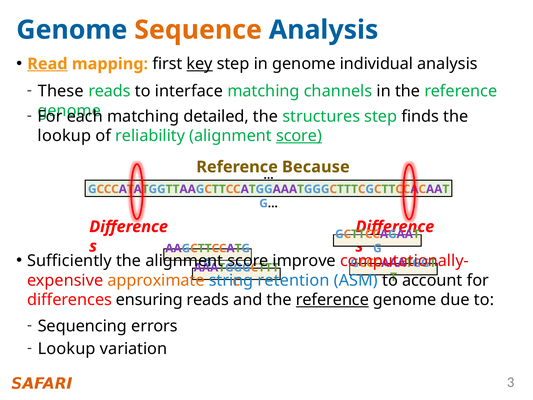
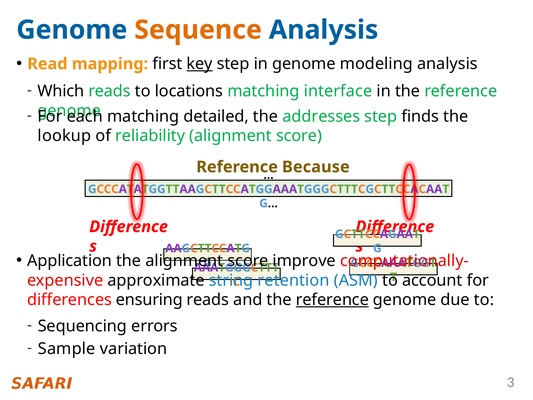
Read underline: present -> none
individual: individual -> modeling
These: These -> Which
interface: interface -> locations
channels: channels -> interface
structures: structures -> addresses
score at (299, 136) underline: present -> none
Sufficiently: Sufficiently -> Application
approximate colour: orange -> black
Lookup at (67, 348): Lookup -> Sample
